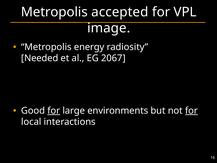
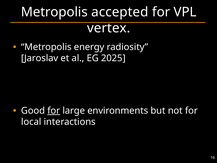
image: image -> vertex
Needed: Needed -> Jaroslav
2067: 2067 -> 2025
for at (191, 110) underline: present -> none
